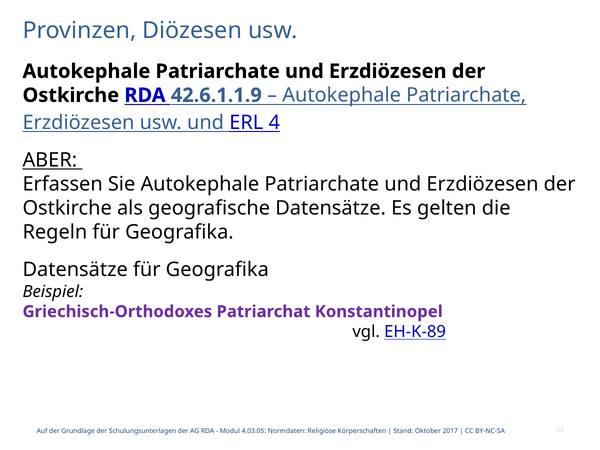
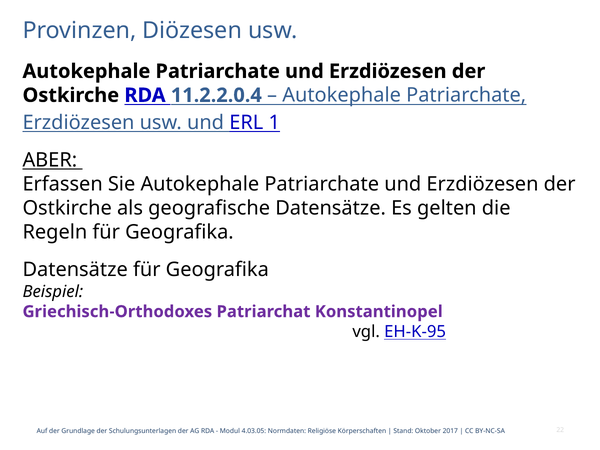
42.6.1.1.9: 42.6.1.1.9 -> 11.2.2.0.4
4: 4 -> 1
EH-K-89: EH-K-89 -> EH-K-95
